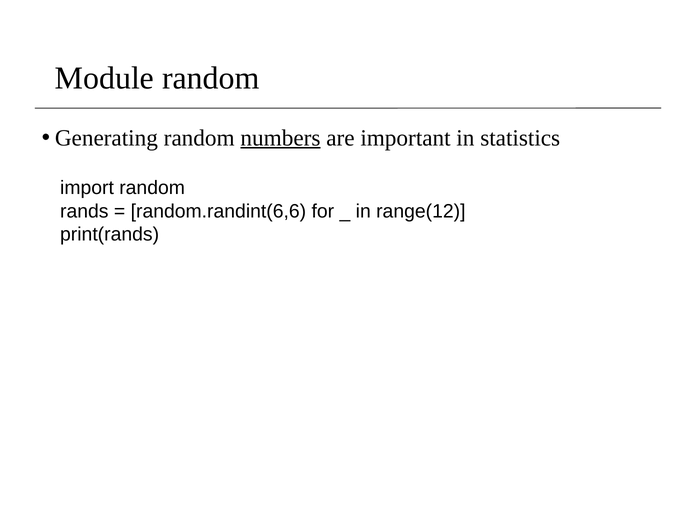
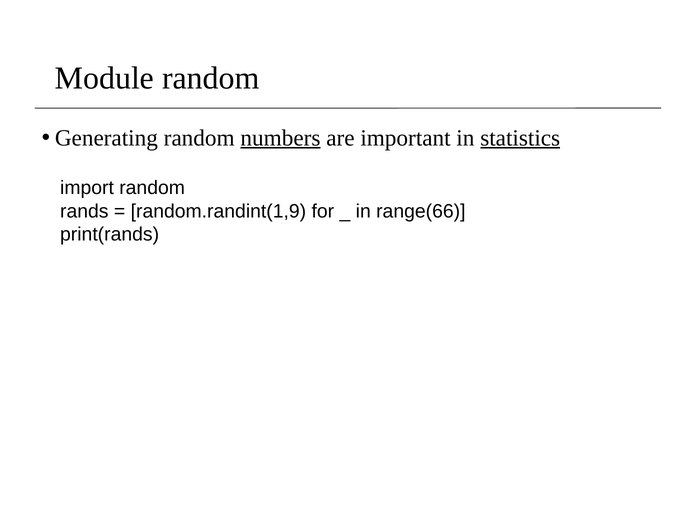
statistics underline: none -> present
random.randint(6,6: random.randint(6,6 -> random.randint(1,9
range(12: range(12 -> range(66
